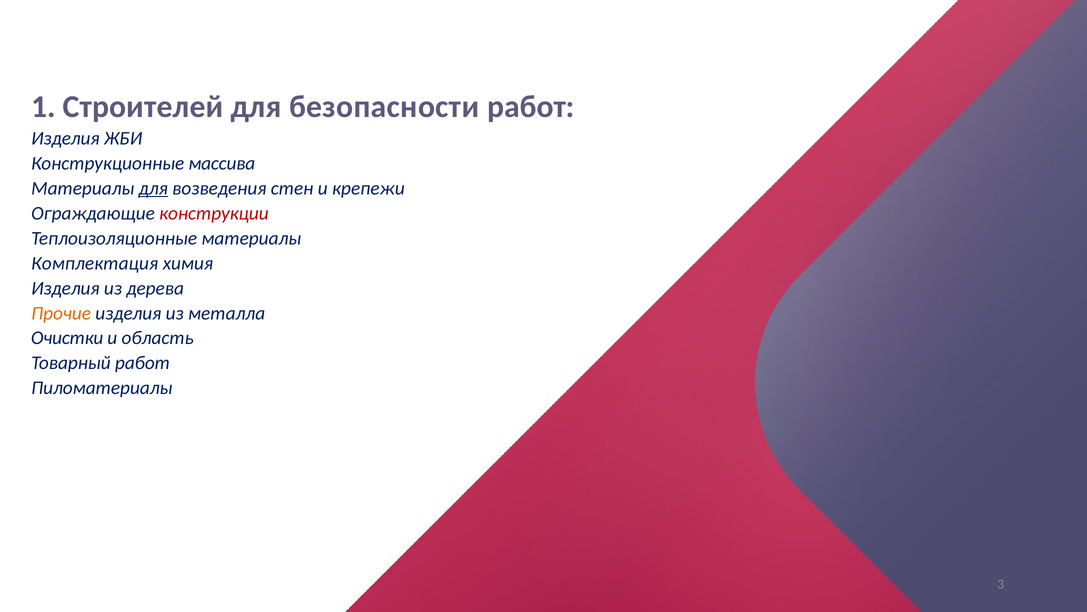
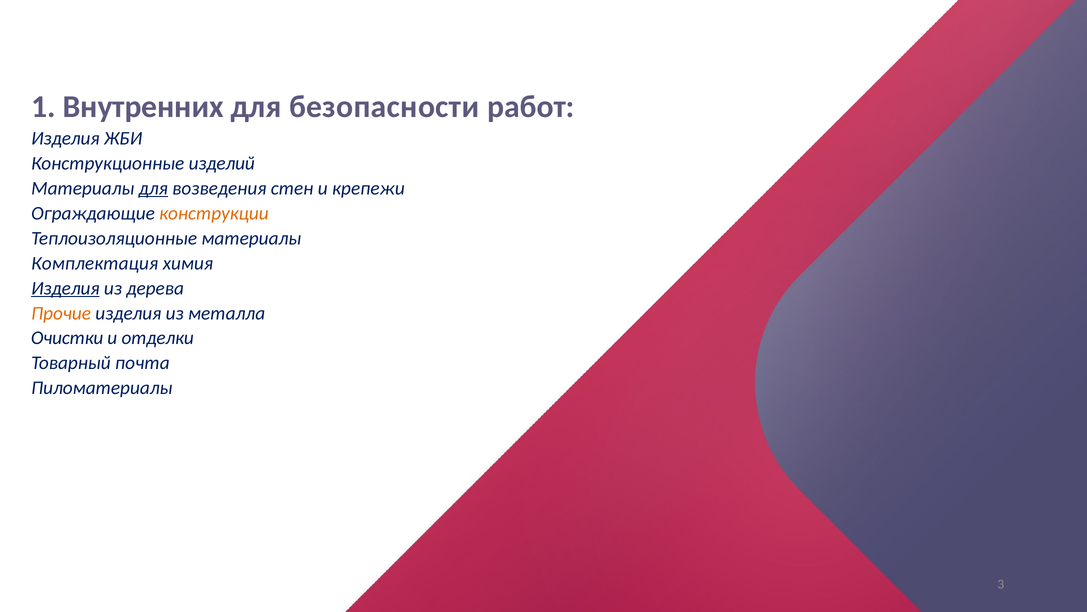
Строителей: Строителей -> Внутренних
массива: массива -> изделий
конструкции colour: red -> orange
Изделия at (65, 288) underline: none -> present
область: область -> отделки
Товарный работ: работ -> почта
